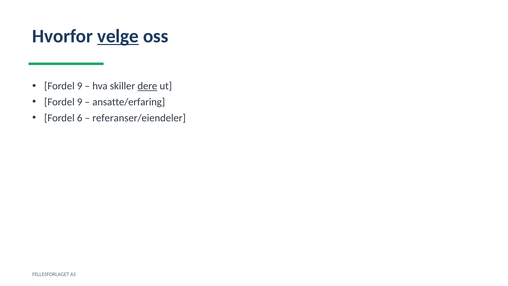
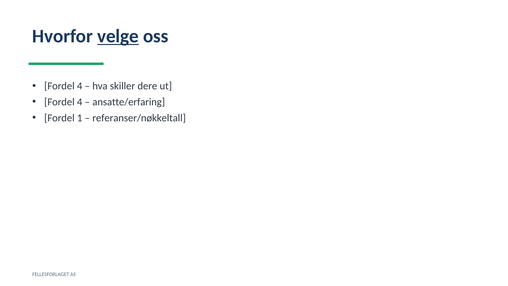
9 at (80, 86): 9 -> 4
dere underline: present -> none
9 at (80, 102): 9 -> 4
6: 6 -> 1
referanser/eiendeler: referanser/eiendeler -> referanser/nøkkeltall
